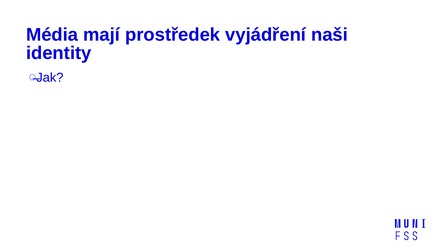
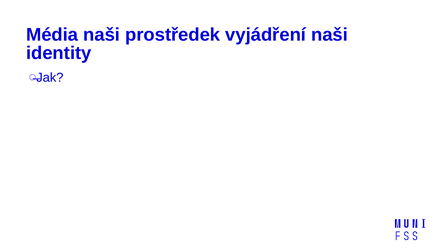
Média mají: mají -> naši
